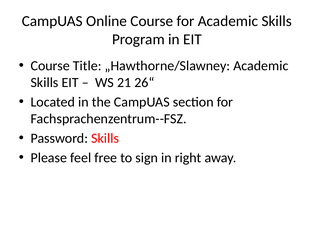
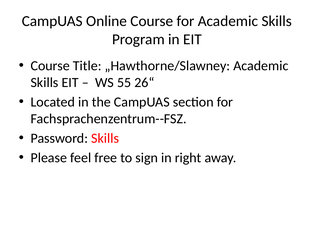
21: 21 -> 55
